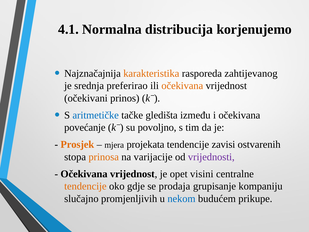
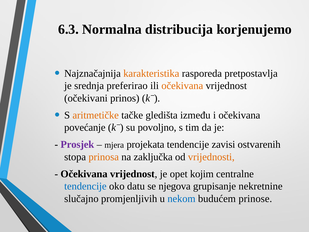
4.1: 4.1 -> 6.3
zahtijevanog: zahtijevanog -> pretpostavlja
aritmetičke colour: blue -> orange
Prosjek colour: orange -> purple
varijacije: varijacije -> zaključka
vrijednosti colour: purple -> orange
visini: visini -> kojim
tendencije at (85, 186) colour: orange -> blue
gdje: gdje -> datu
prodaja: prodaja -> njegova
kompaniju: kompaniju -> nekretnine
prikupe: prikupe -> prinose
